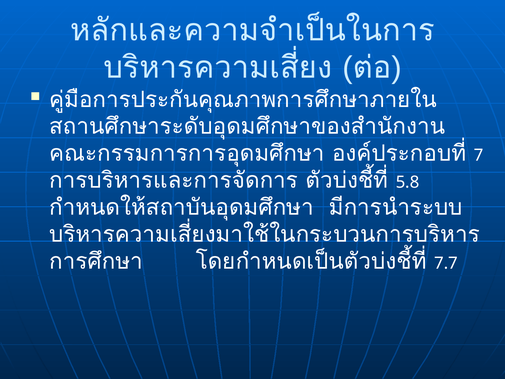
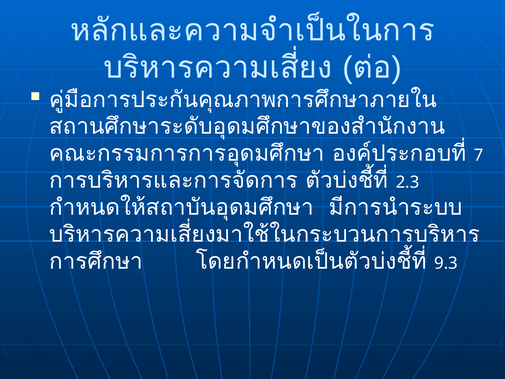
5.8: 5.8 -> 2.3
7.7: 7.7 -> 9.3
